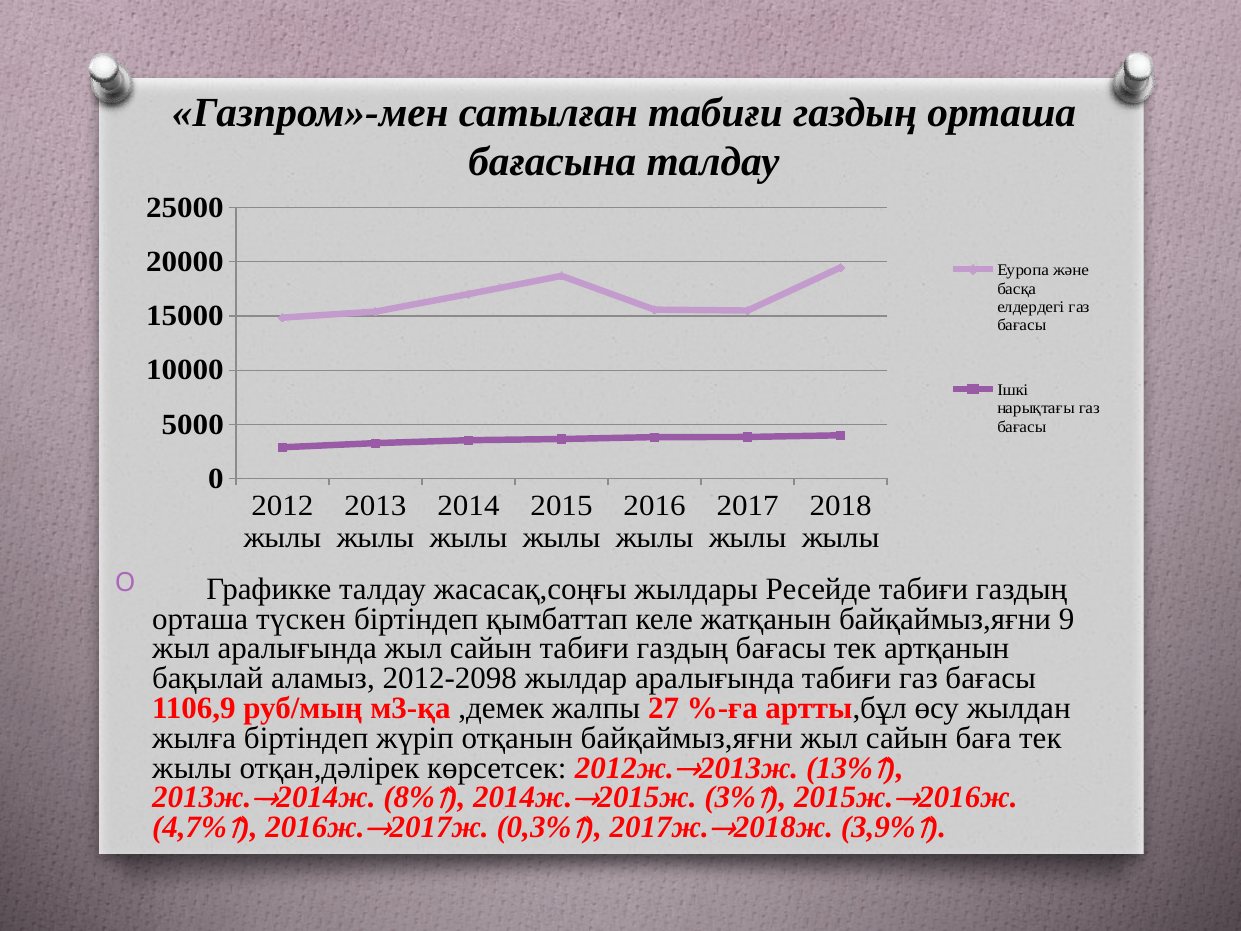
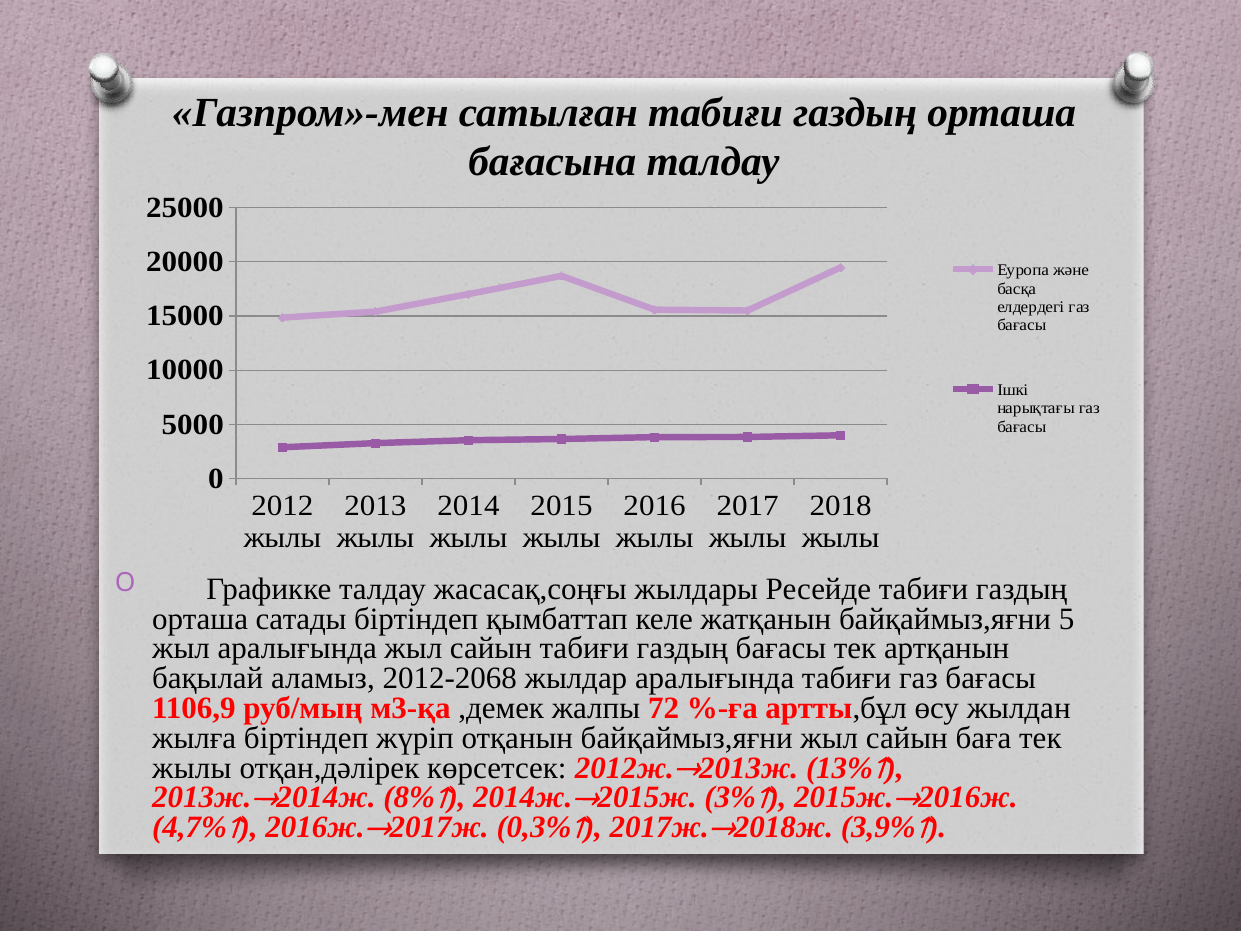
түскен: түскен -> сатады
9: 9 -> 5
2012-2098: 2012-2098 -> 2012-2068
27: 27 -> 72
